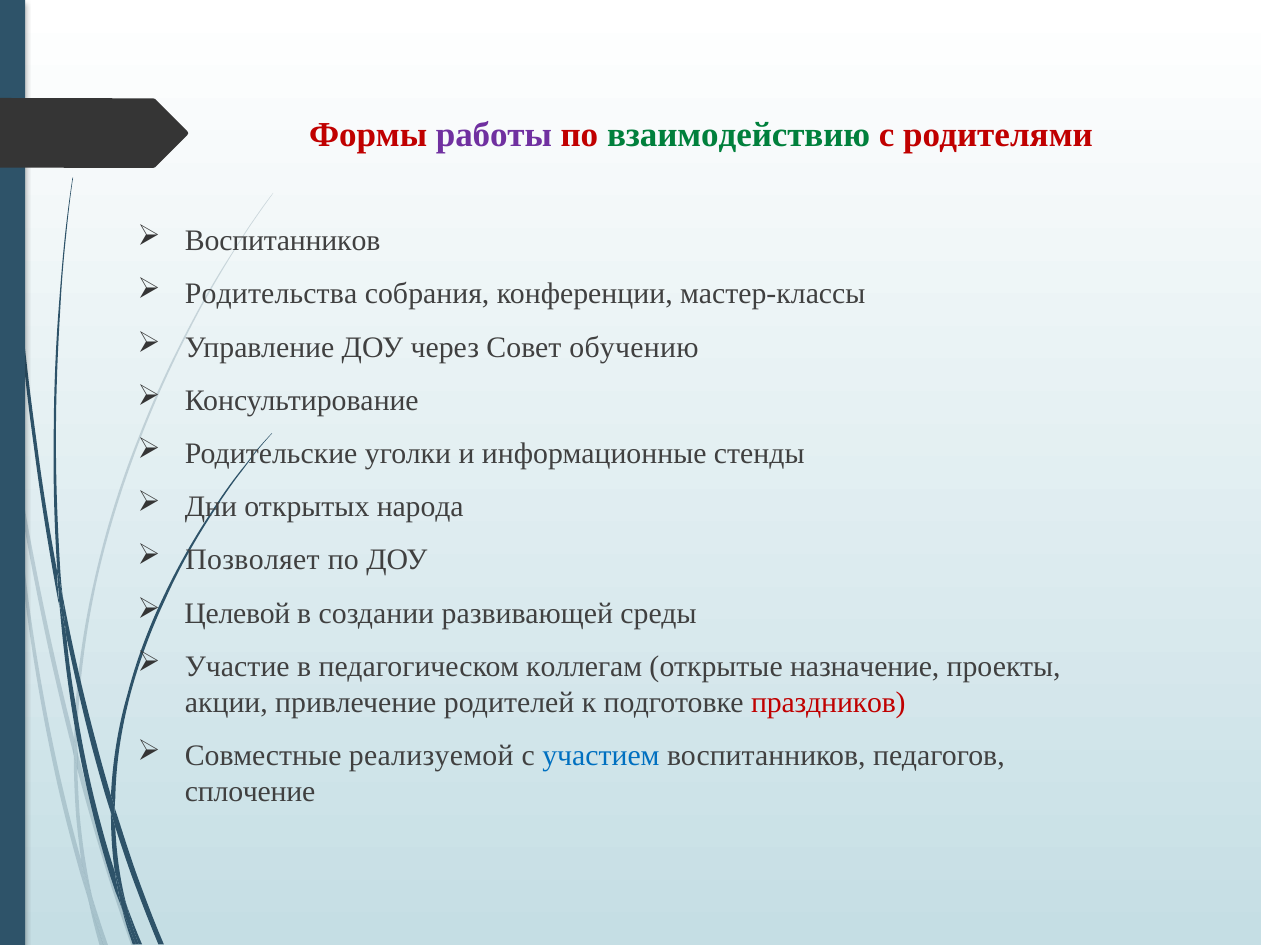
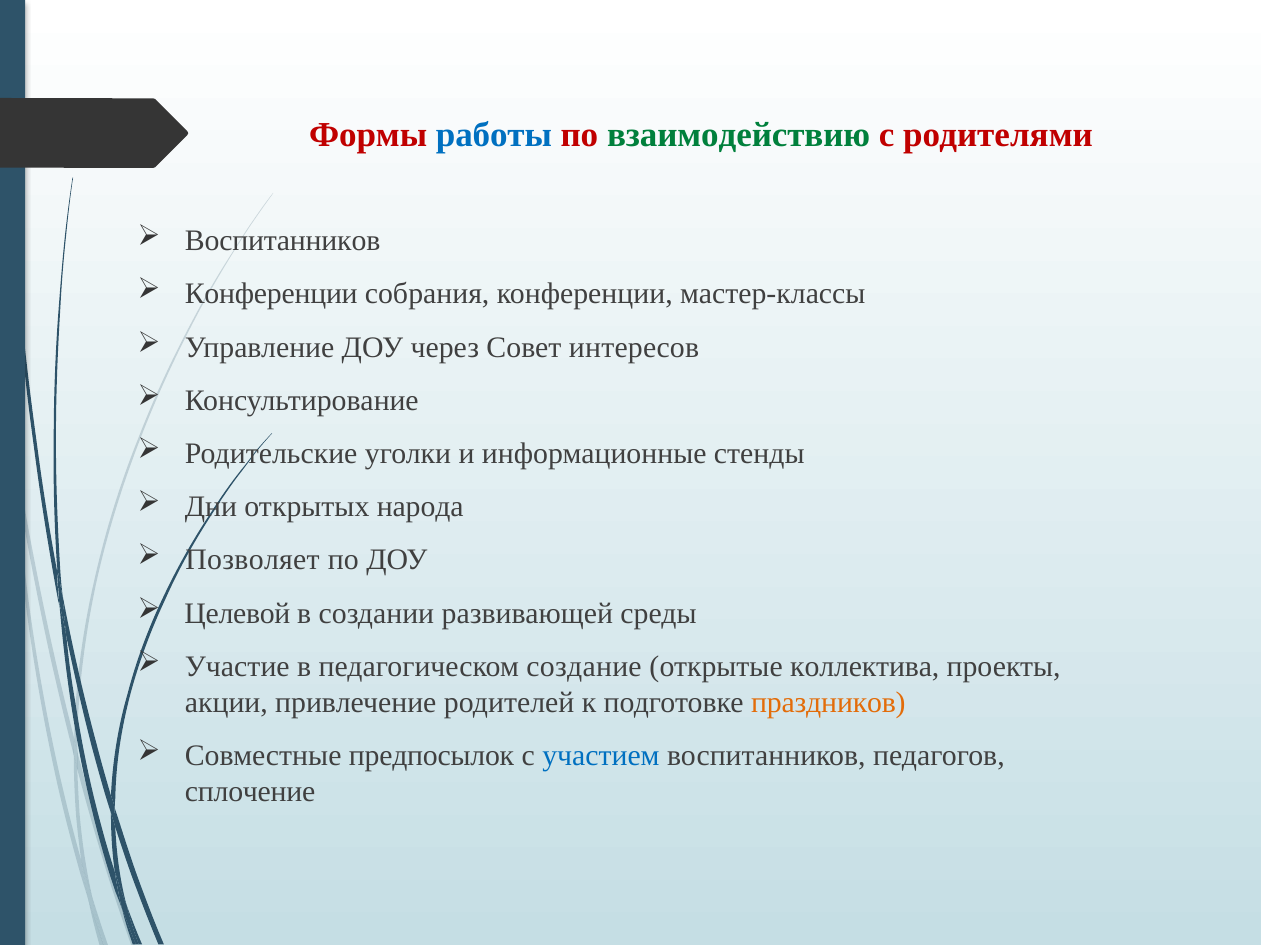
работы colour: purple -> blue
Родительства at (271, 294): Родительства -> Конференции
обучению: обучению -> интересов
коллегам: коллегам -> создание
назначение: назначение -> коллектива
праздников colour: red -> orange
реализуемой: реализуемой -> предпосылок
